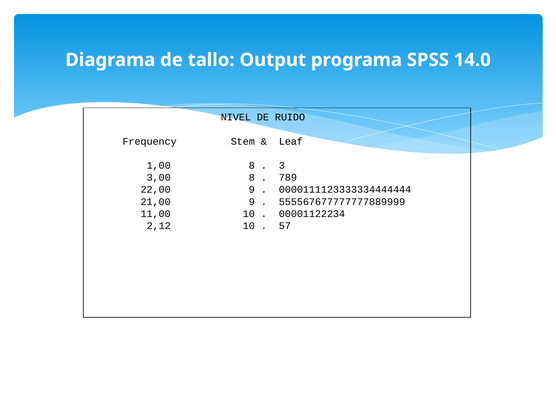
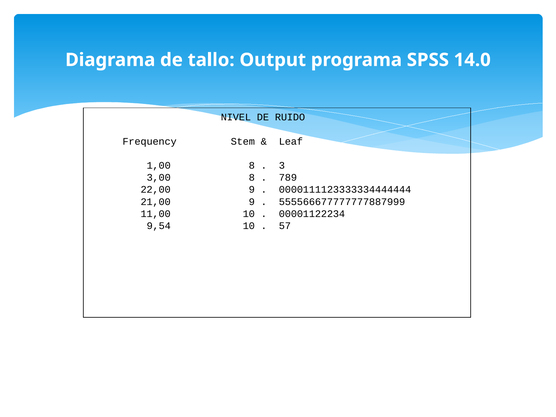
555567677777777889999: 555567677777777889999 -> 555566677777777887999
2,12: 2,12 -> 9,54
